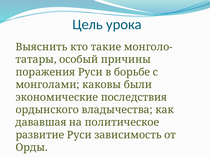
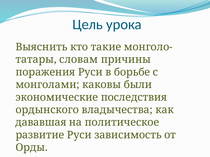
особый: особый -> словам
